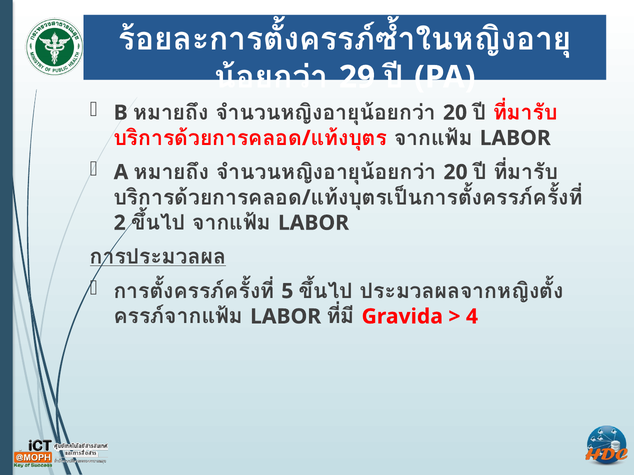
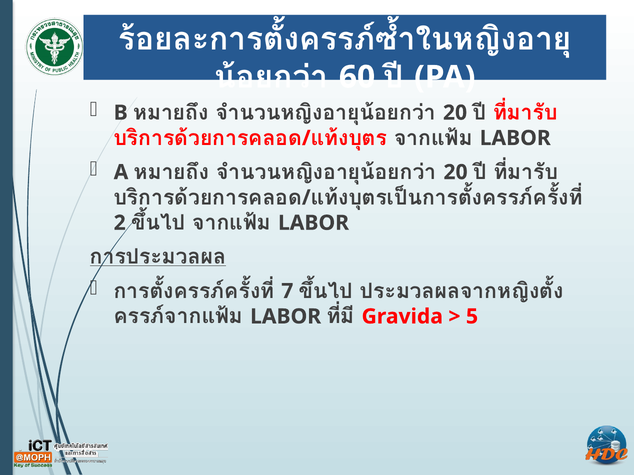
29: 29 -> 60
5: 5 -> 7
4: 4 -> 5
